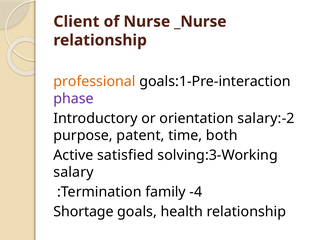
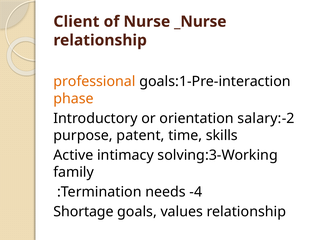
phase colour: purple -> orange
both: both -> skills
satisfied: satisfied -> intimacy
salary at (73, 172): salary -> family
family: family -> needs
health: health -> values
